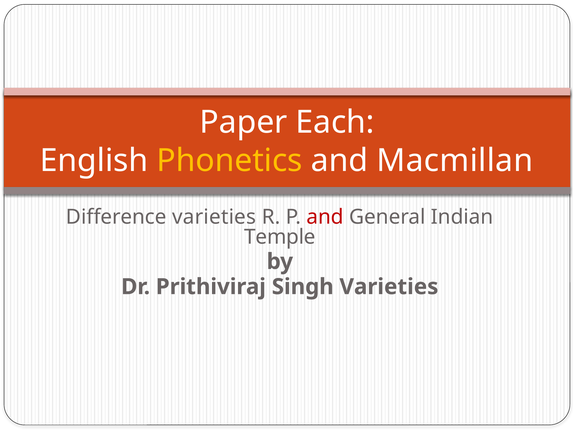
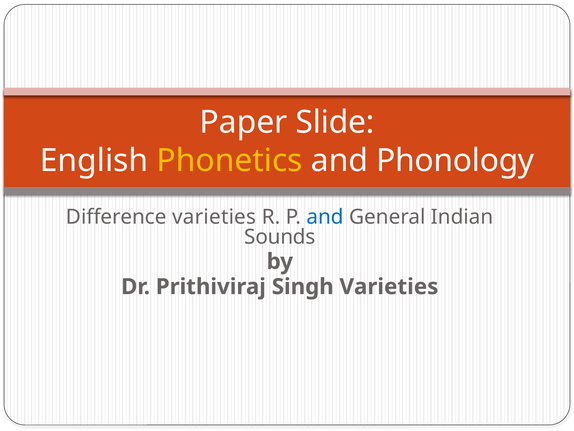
Each: Each -> Slide
Macmillan: Macmillan -> Phonology
and at (325, 217) colour: red -> blue
Temple: Temple -> Sounds
